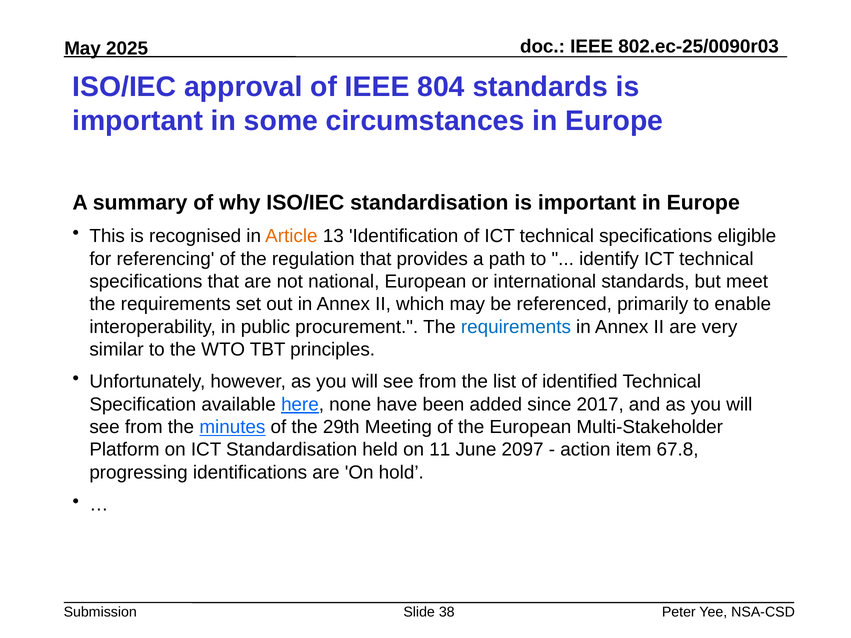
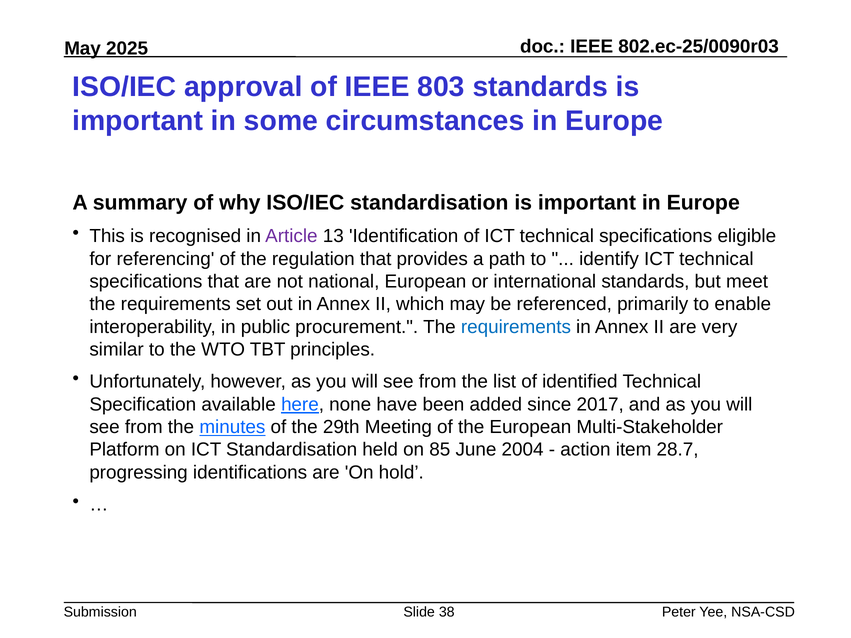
804: 804 -> 803
Article colour: orange -> purple
11: 11 -> 85
2097: 2097 -> 2004
67.8: 67.8 -> 28.7
